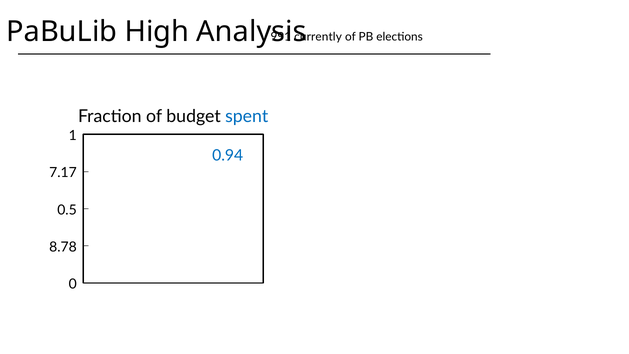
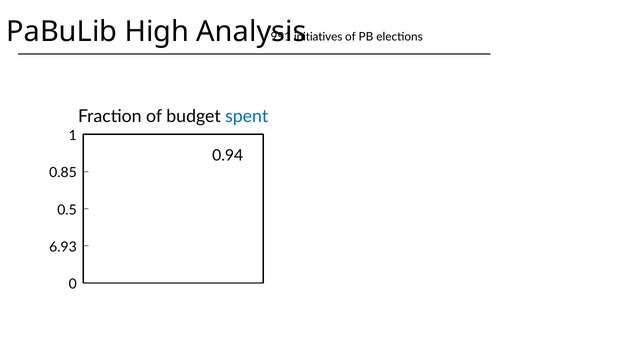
currently: currently -> initiatives
0.94 colour: blue -> black
7.17: 7.17 -> 0.85
8.78: 8.78 -> 6.93
